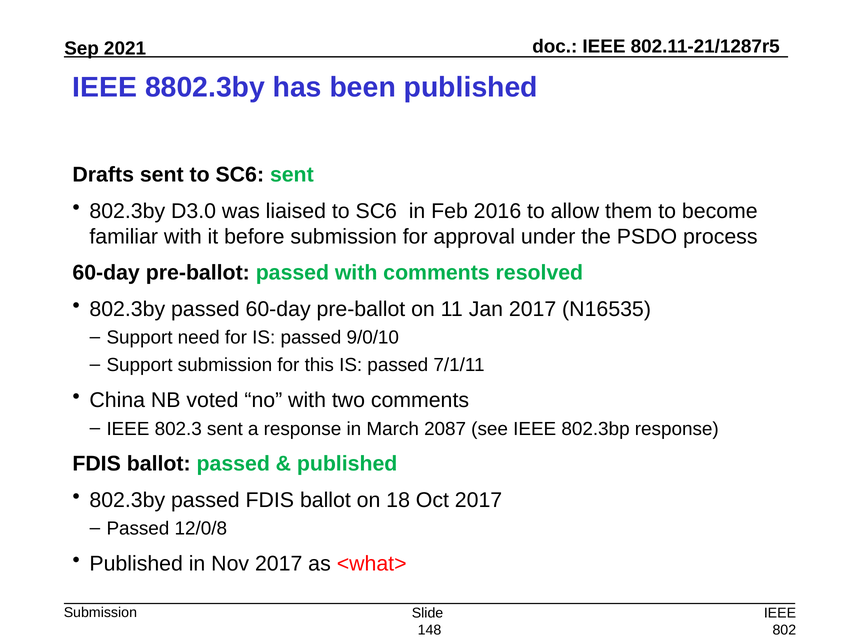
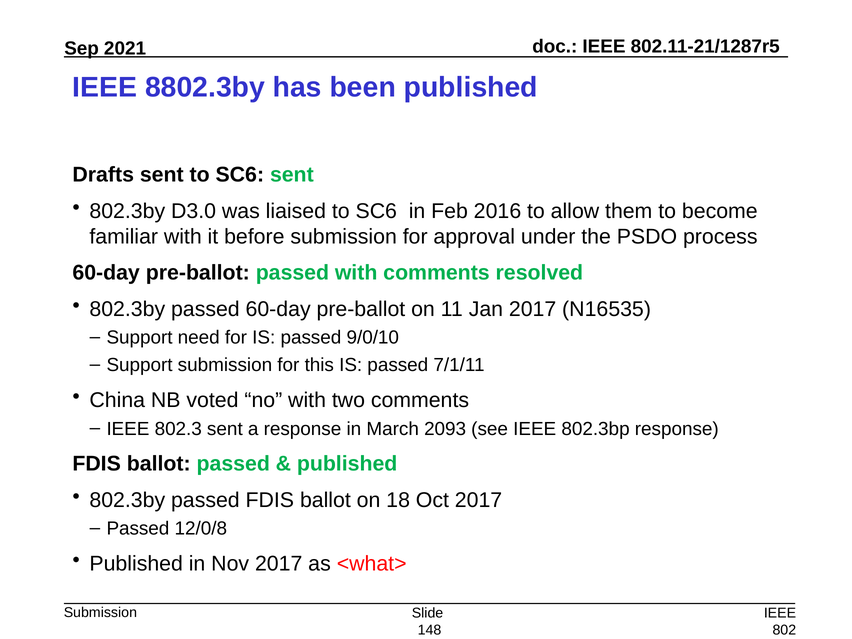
2087: 2087 -> 2093
